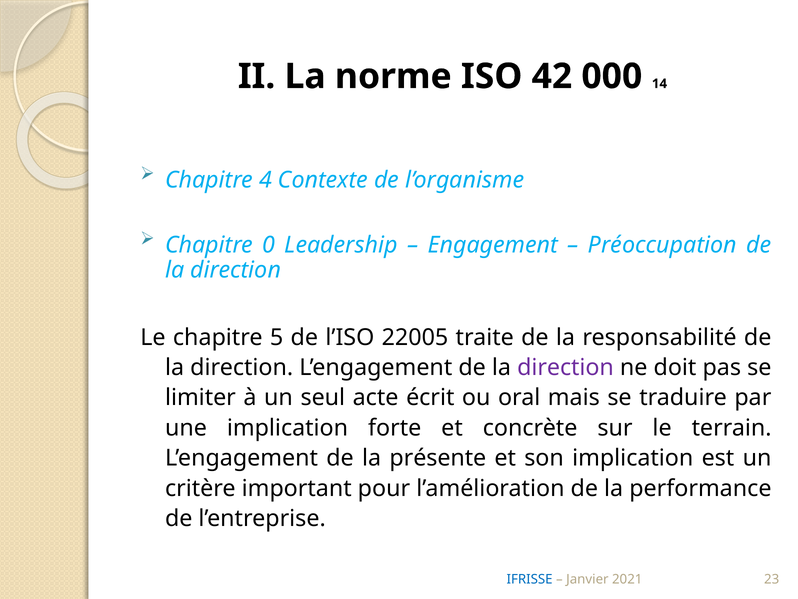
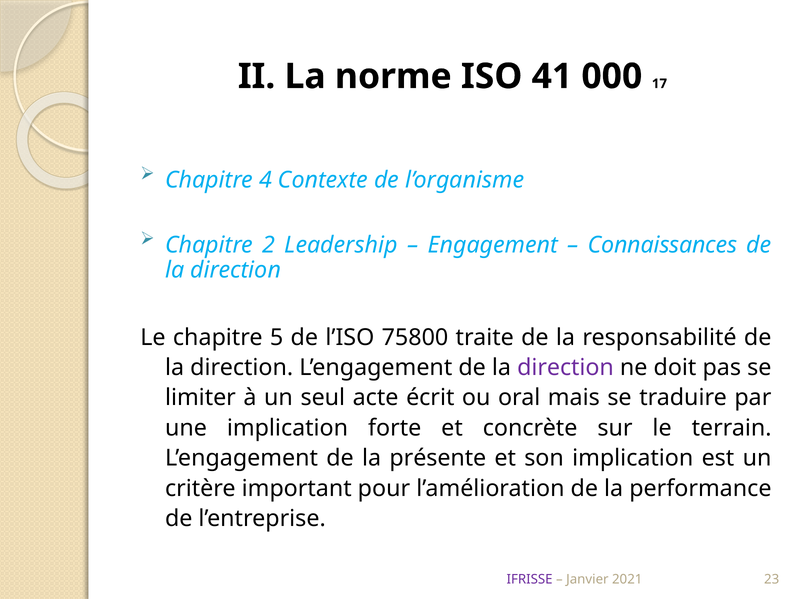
42: 42 -> 41
14: 14 -> 17
0: 0 -> 2
Préoccupation: Préoccupation -> Connaissances
22005: 22005 -> 75800
IFRISSE colour: blue -> purple
